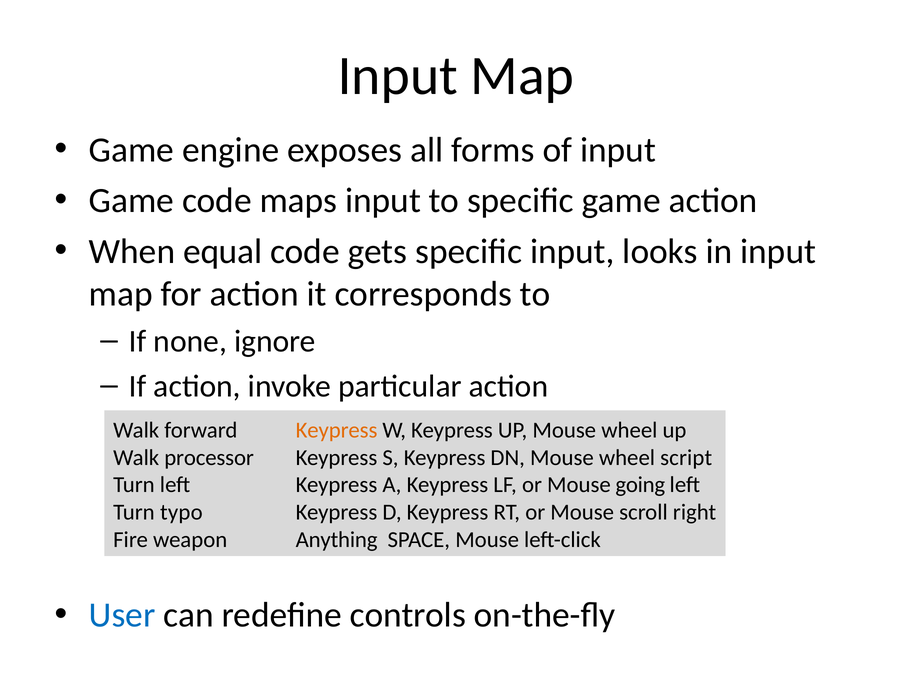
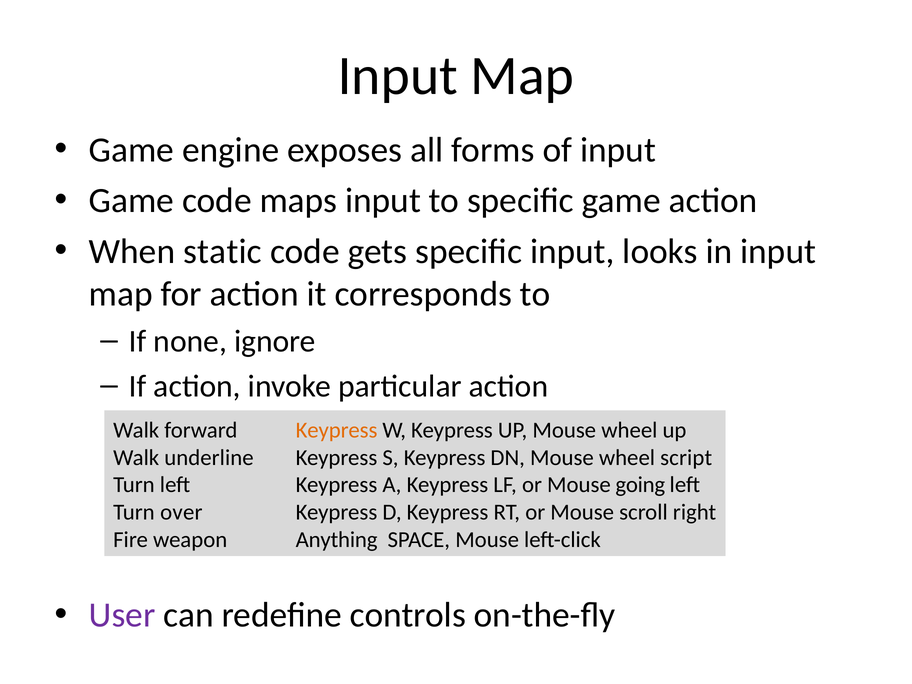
equal: equal -> static
processor: processor -> underline
typo: typo -> over
User colour: blue -> purple
